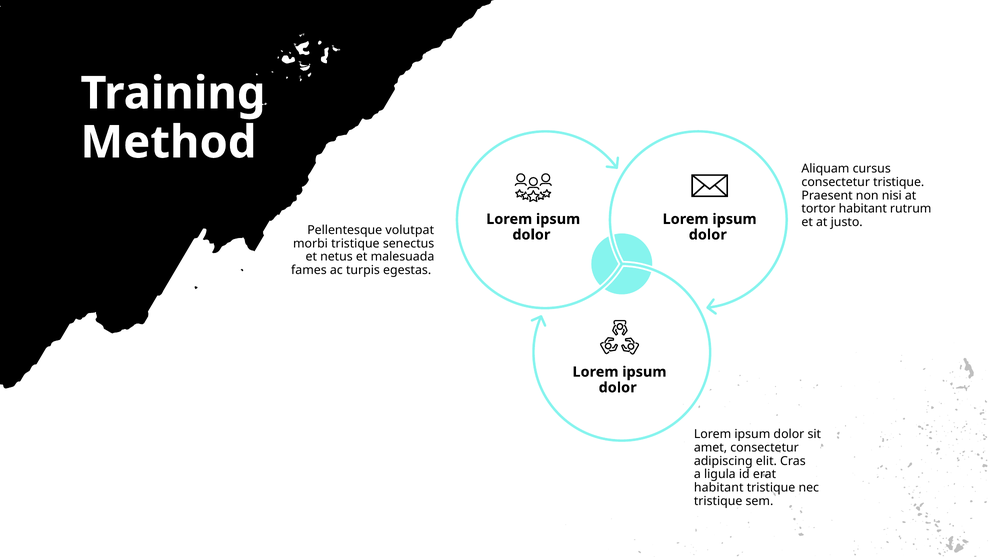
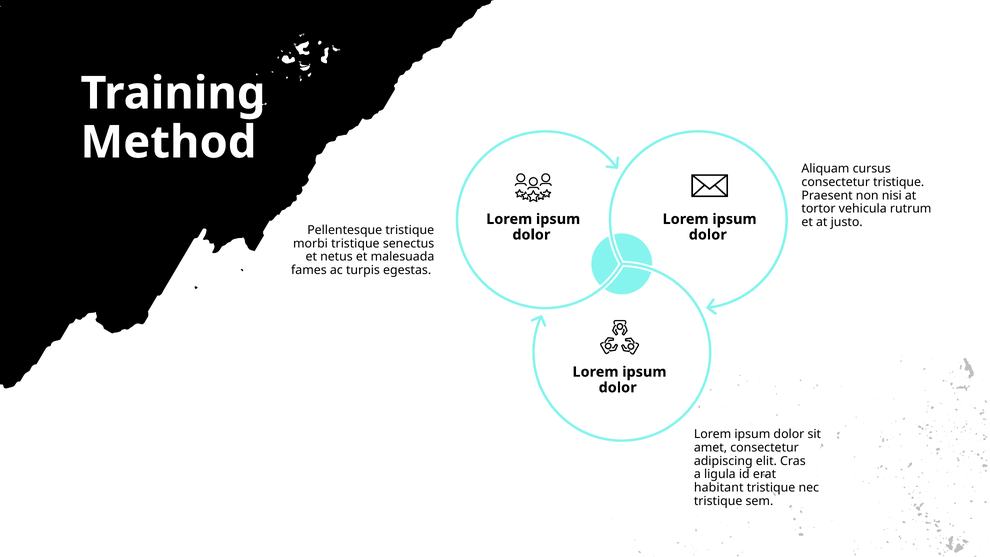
tortor habitant: habitant -> vehicula
Pellentesque volutpat: volutpat -> tristique
